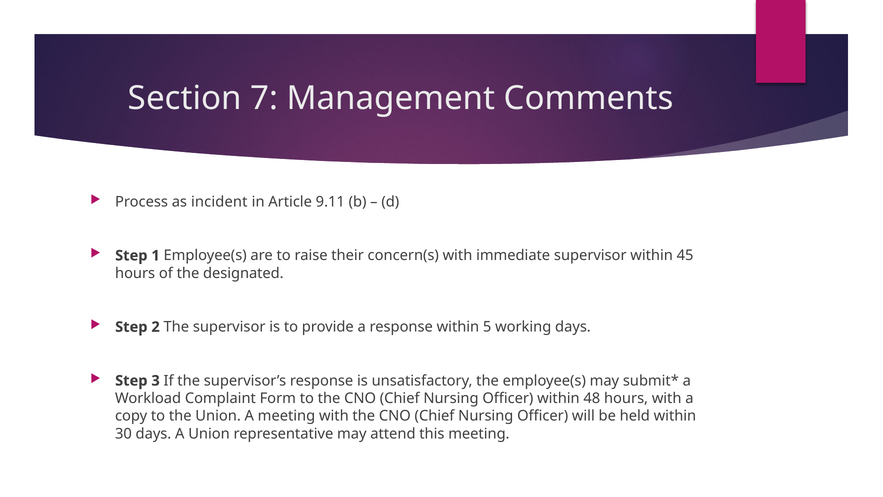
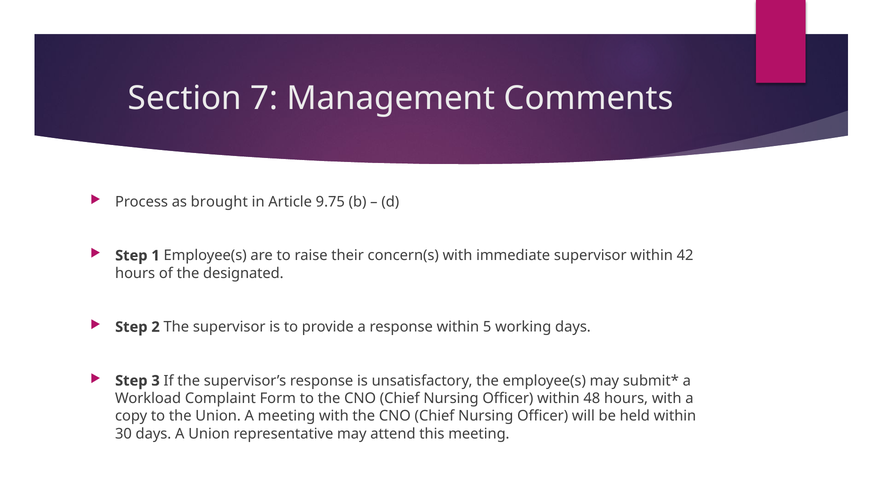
incident: incident -> brought
9.11: 9.11 -> 9.75
45: 45 -> 42
